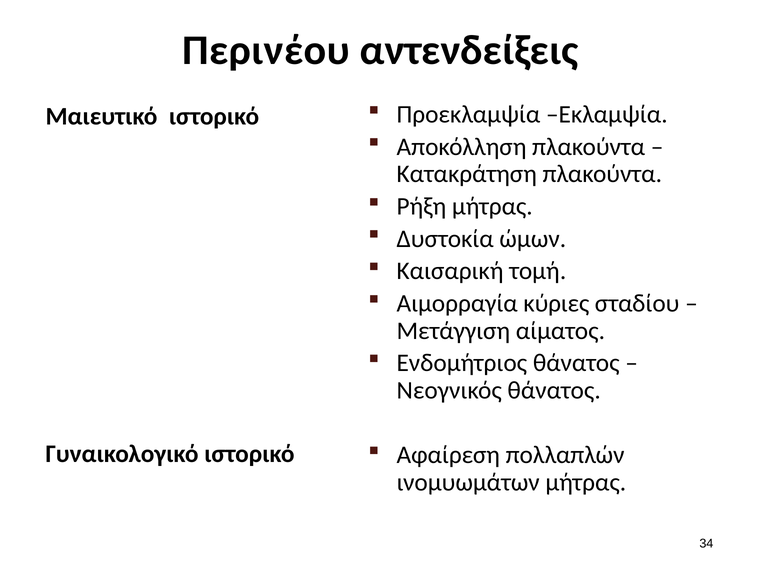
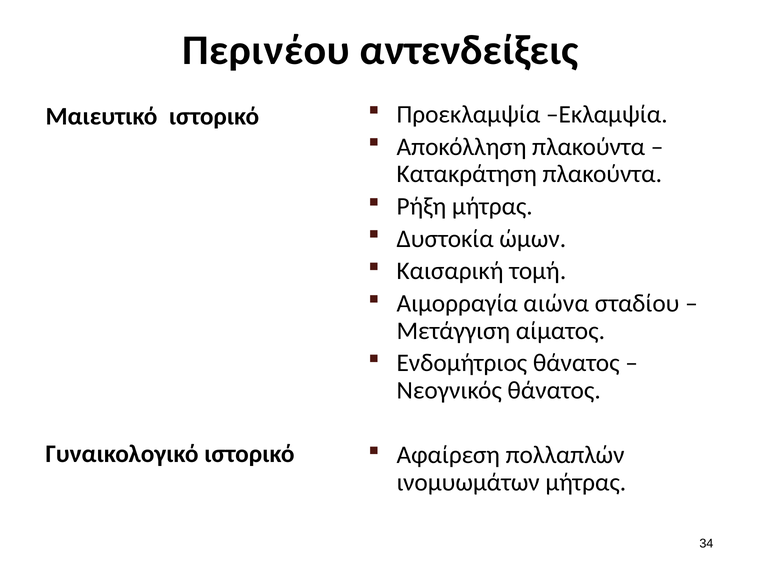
κύριες: κύριες -> αιώνα
